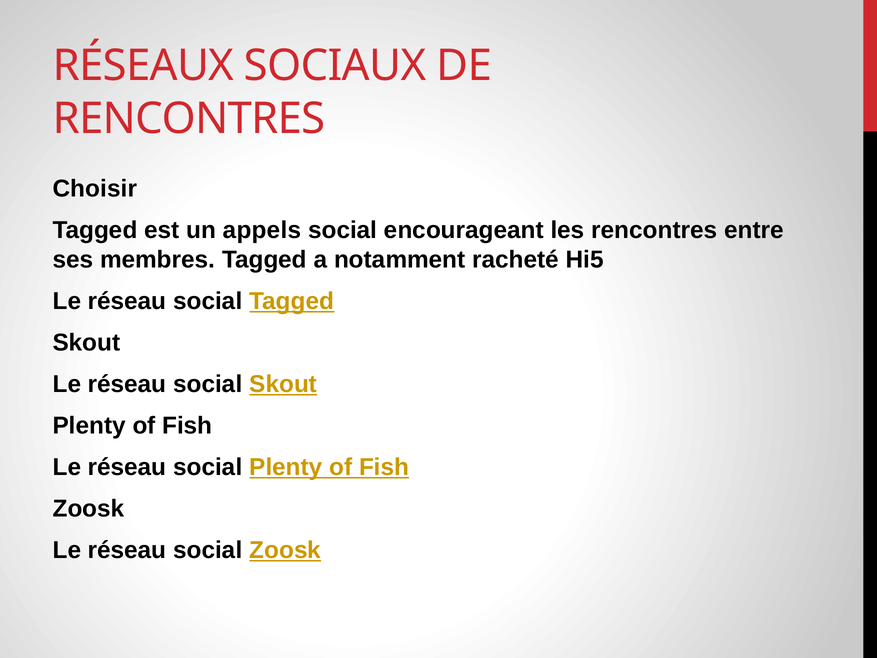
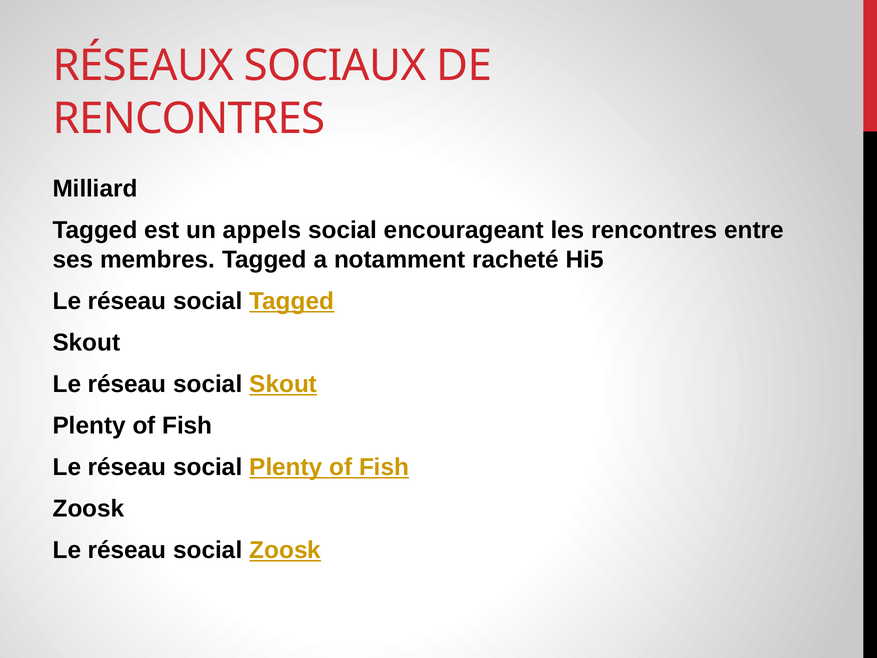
Choisir: Choisir -> Milliard
